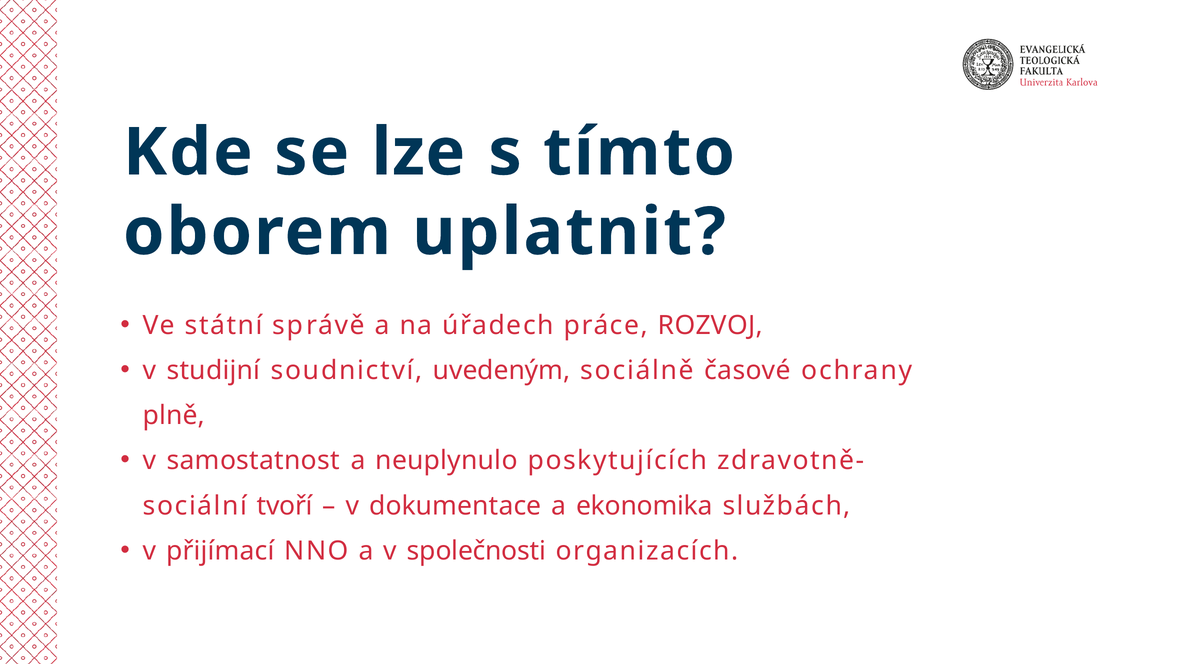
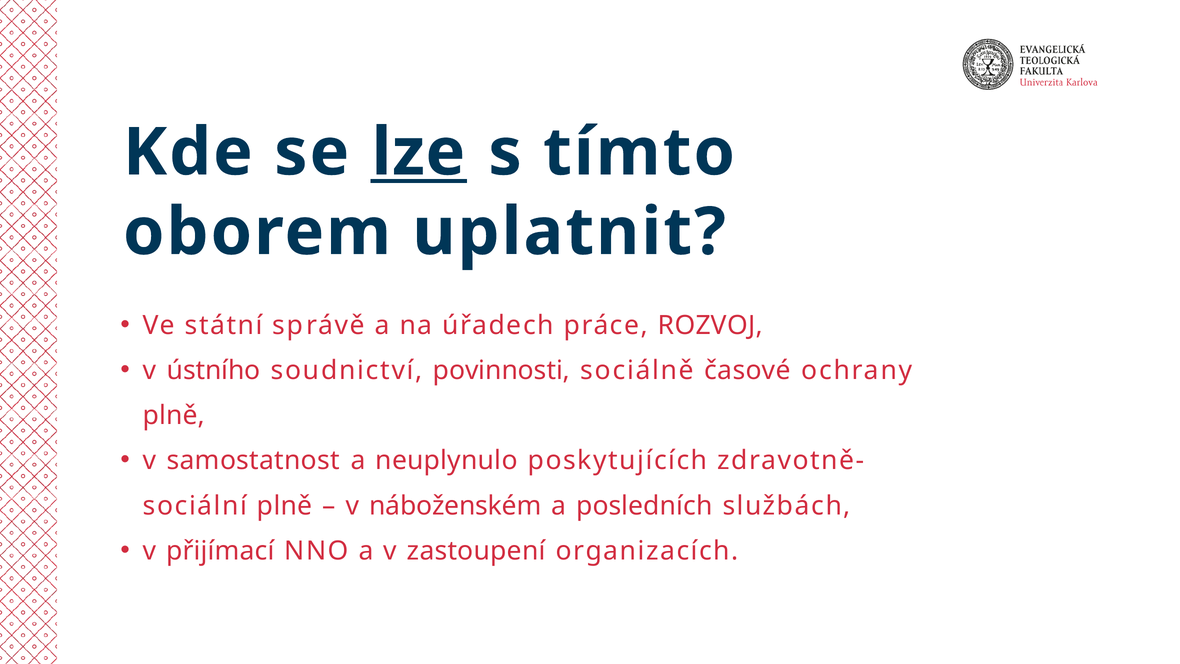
lze underline: none -> present
studijní: studijní -> ústního
uvedeným: uvedeným -> povinnosti
tvoří at (285, 506): tvoří -> plně
dokumentace: dokumentace -> náboženském
ekonomika: ekonomika -> posledních
společnosti: společnosti -> zastoupení
